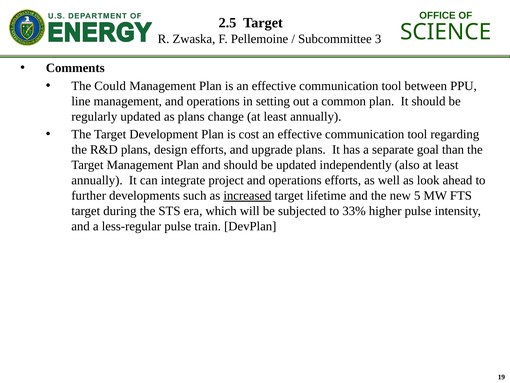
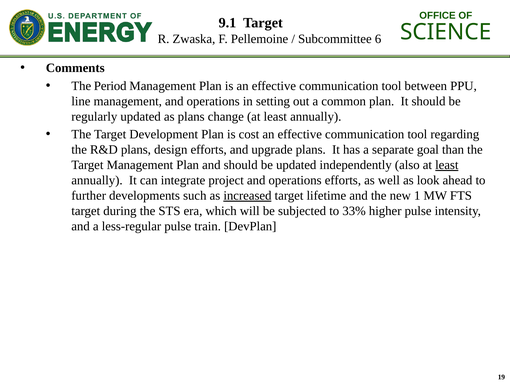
2.5: 2.5 -> 9.1
3: 3 -> 6
Could: Could -> Period
least at (447, 165) underline: none -> present
5: 5 -> 1
